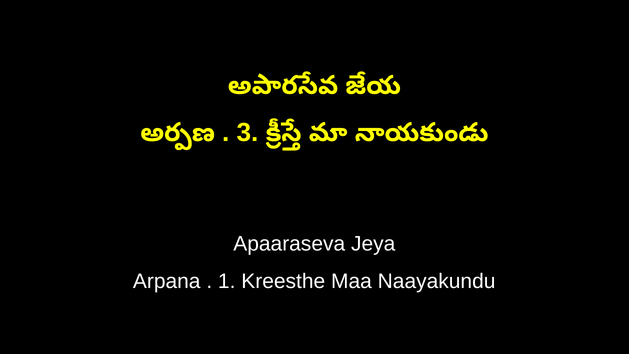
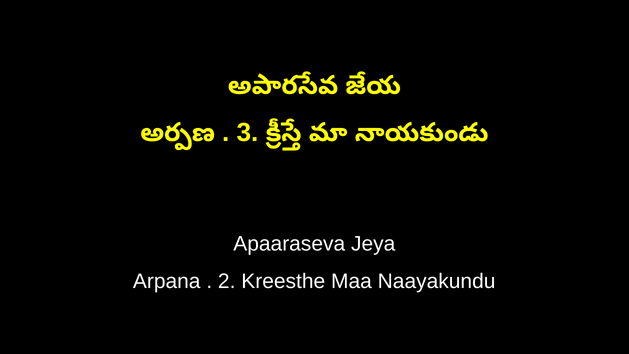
1: 1 -> 2
